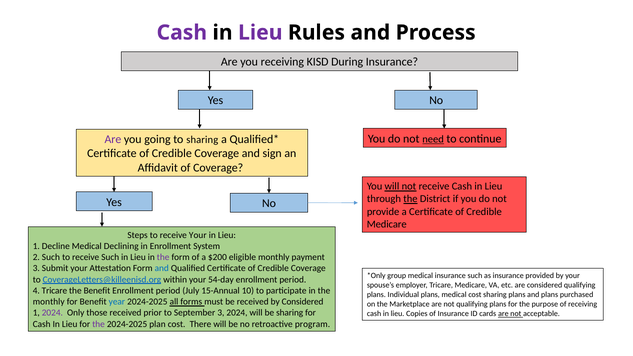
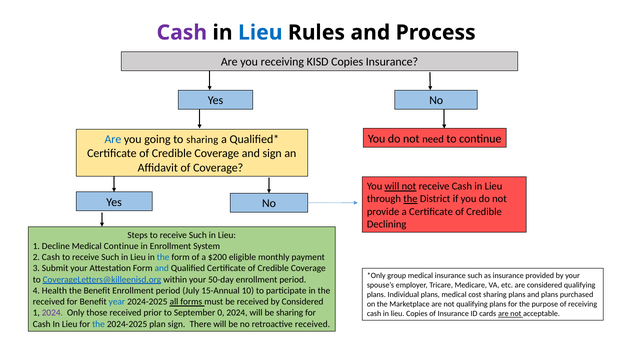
Lieu at (260, 33) colour: purple -> blue
KISD During: During -> Copies
need underline: present -> none
Are at (113, 139) colour: purple -> blue
Medicare at (387, 224): Medicare -> Declining
Steps to receive Your: Your -> Such
Medical Declining: Declining -> Continue
2 Such: Such -> Cash
the at (163, 257) colour: purple -> blue
54-day: 54-day -> 50-day
4 Tricare: Tricare -> Health
monthly at (49, 302): monthly -> received
September 3: 3 -> 0
the at (99, 324) colour: purple -> blue
plan cost: cost -> sign
retroactive program: program -> received
